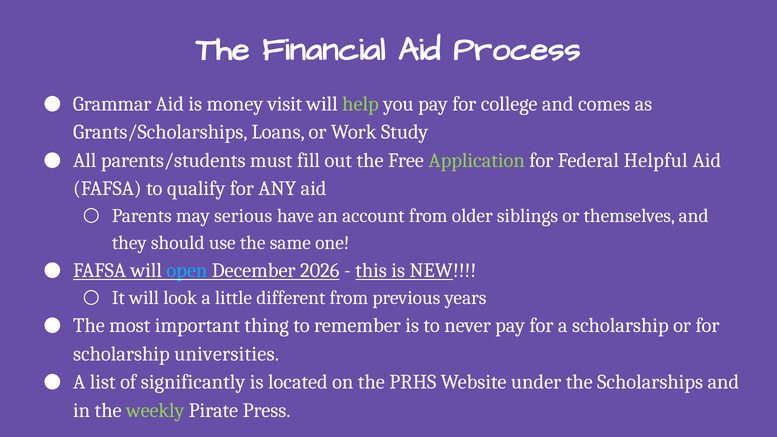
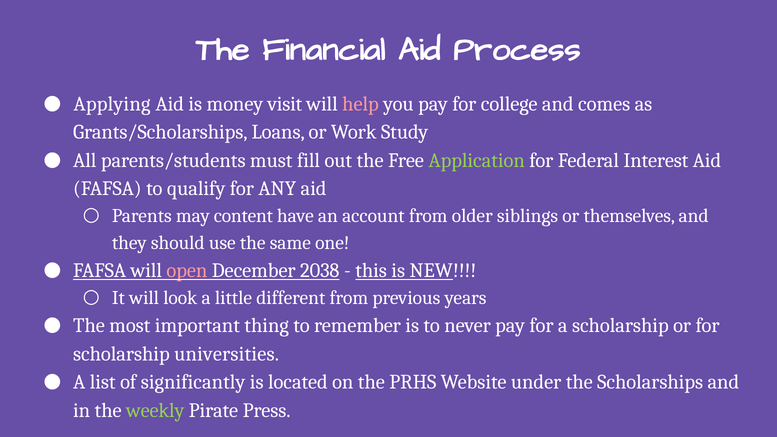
Grammar: Grammar -> Applying
help colour: light green -> pink
Helpful: Helpful -> Interest
serious: serious -> content
open colour: light blue -> pink
2026: 2026 -> 2038
